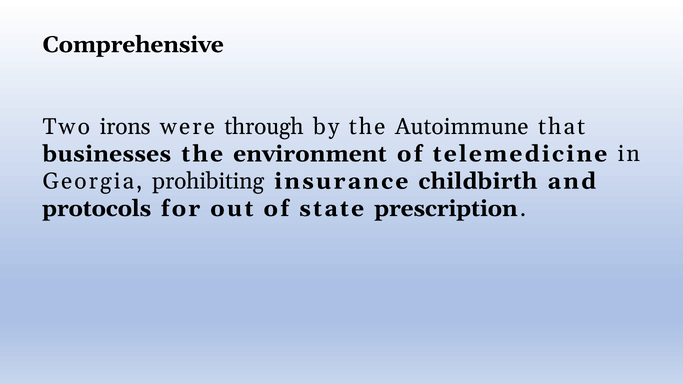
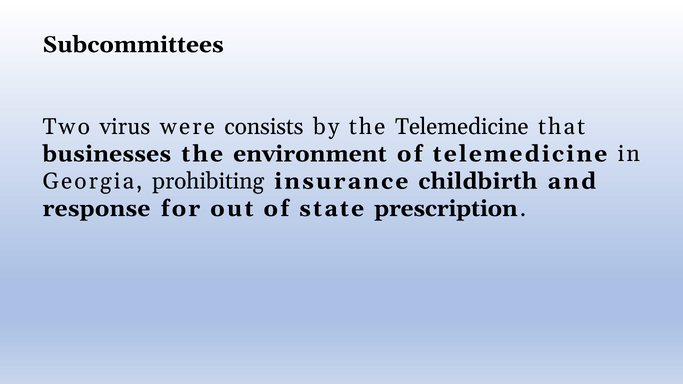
Comprehensive: Comprehensive -> Subcommittees
irons: irons -> virus
through: through -> consists
the Autoimmune: Autoimmune -> Telemedicine
protocols: protocols -> response
